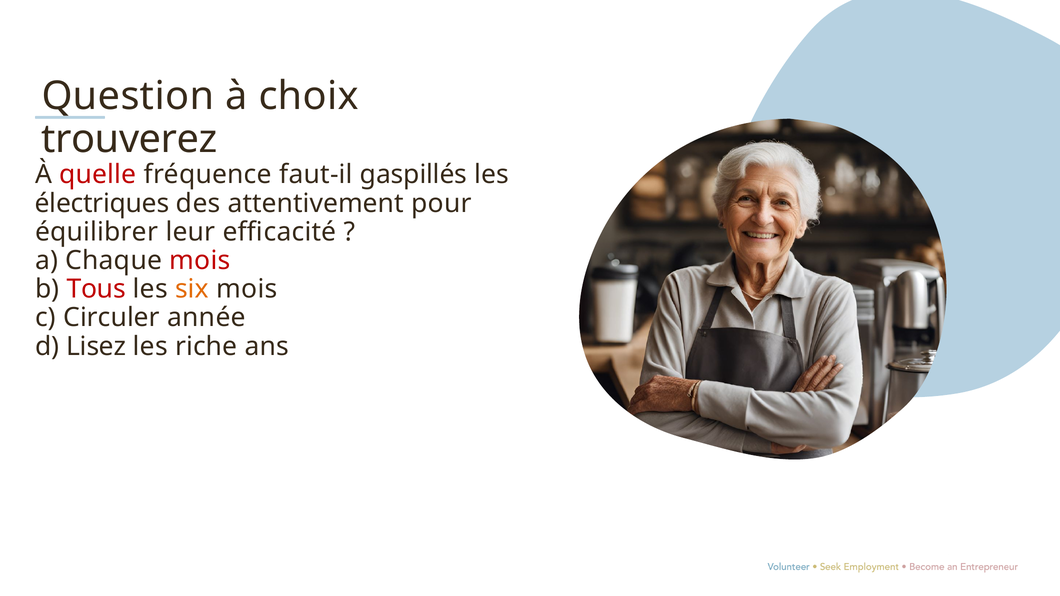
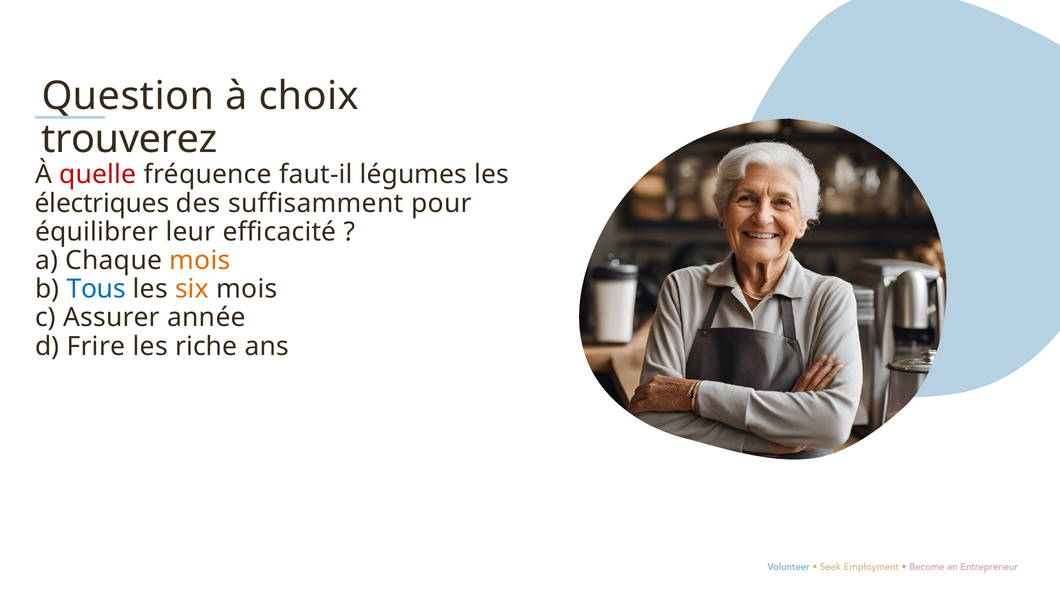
gaspillés: gaspillés -> légumes
attentivement: attentivement -> suffisamment
mois at (200, 261) colour: red -> orange
Tous colour: red -> blue
Circuler: Circuler -> Assurer
Lisez: Lisez -> Frire
